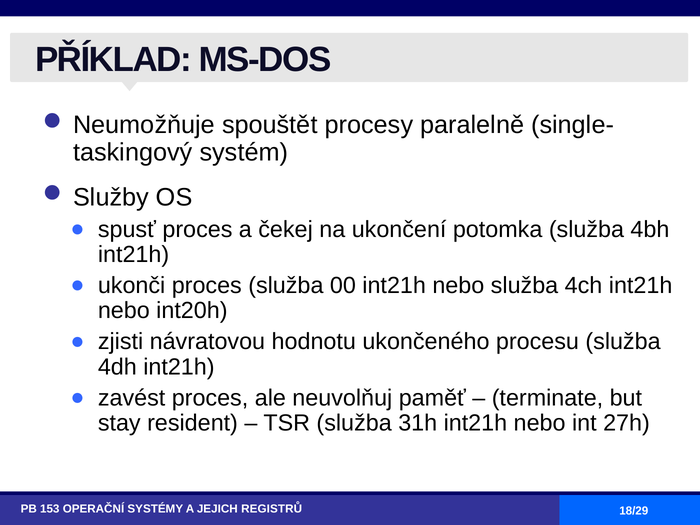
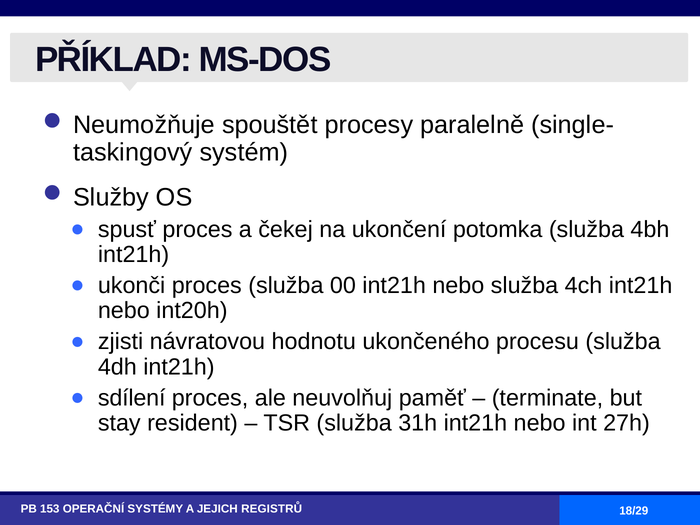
zavést: zavést -> sdílení
